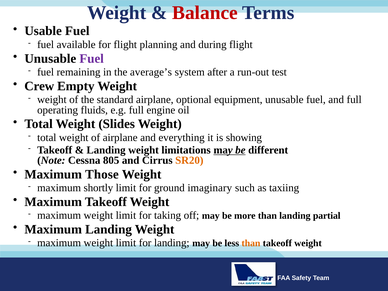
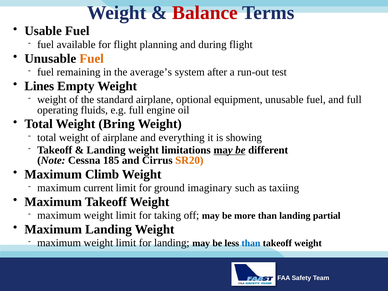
Fuel at (92, 58) colour: purple -> orange
Crew: Crew -> Lines
Slides: Slides -> Bring
805: 805 -> 185
Those: Those -> Climb
shortly: shortly -> current
than at (251, 243) colour: orange -> blue
